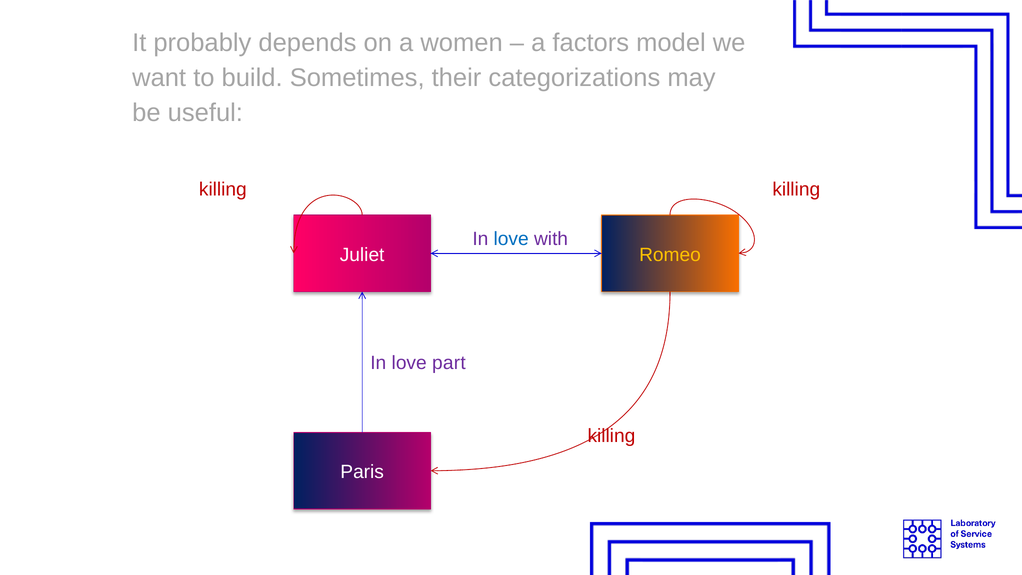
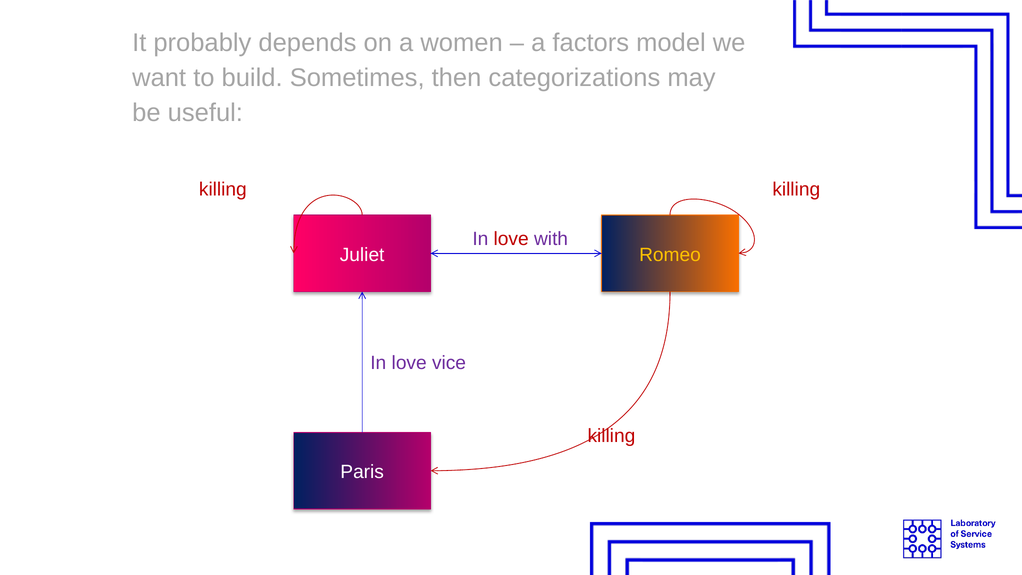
their: their -> then
love at (511, 239) colour: blue -> red
part: part -> vice
